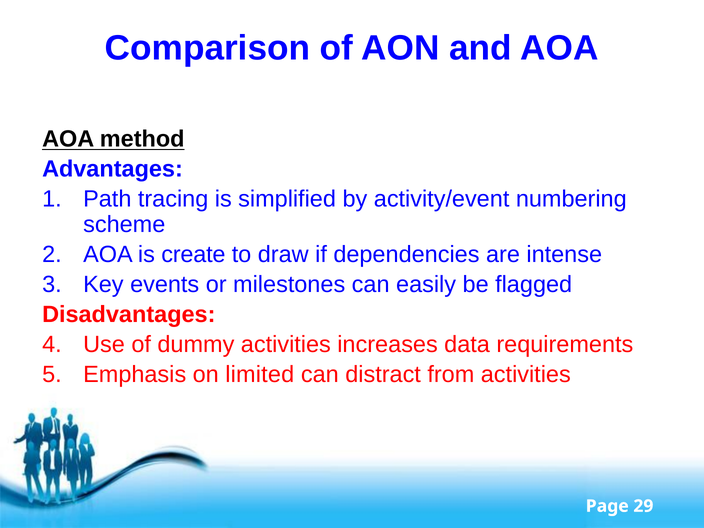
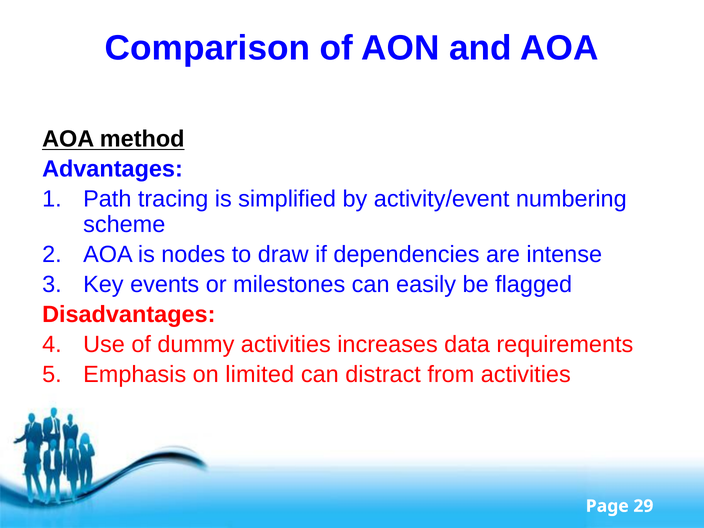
create: create -> nodes
